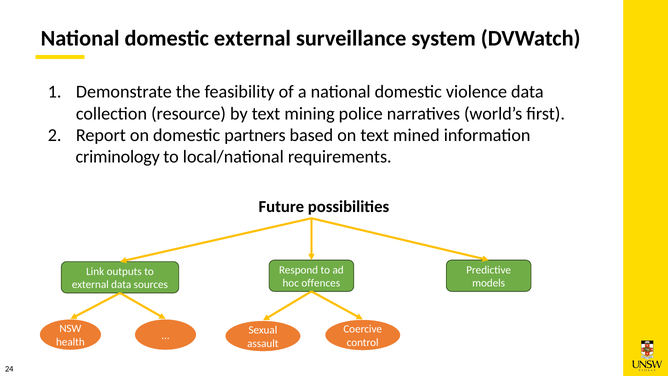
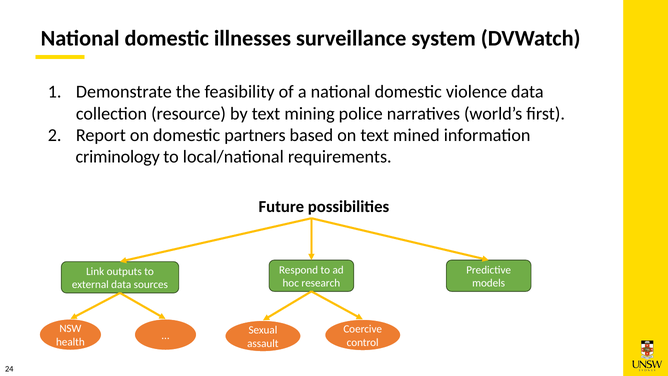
domestic external: external -> illnesses
offences: offences -> research
